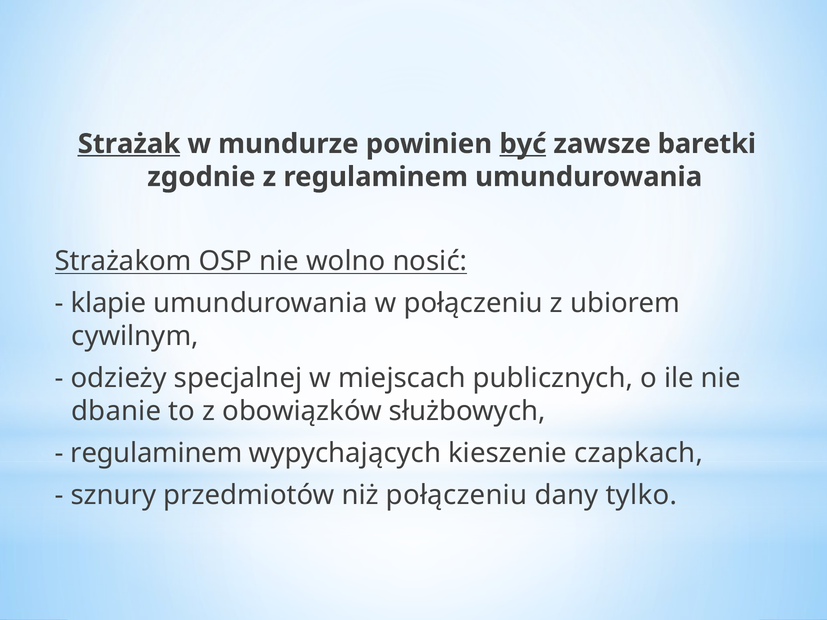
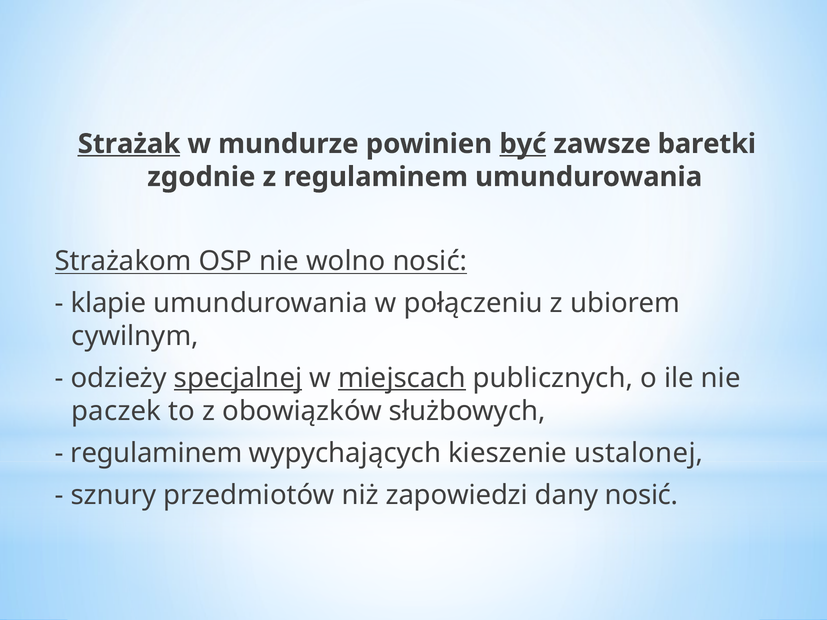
specjalnej underline: none -> present
miejscach underline: none -> present
dbanie: dbanie -> paczek
czapkach: czapkach -> ustalonej
niż połączeniu: połączeniu -> zapowiedzi
dany tylko: tylko -> nosić
